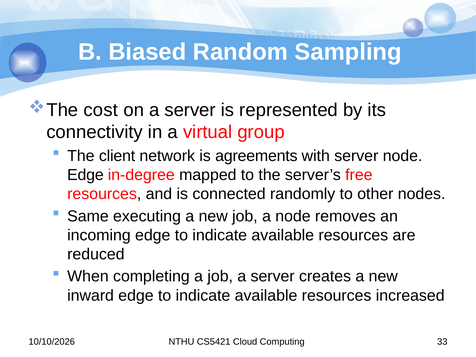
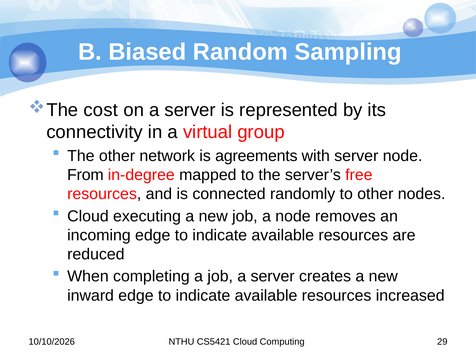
The client: client -> other
Edge at (85, 175): Edge -> From
Same at (88, 216): Same -> Cloud
33: 33 -> 29
